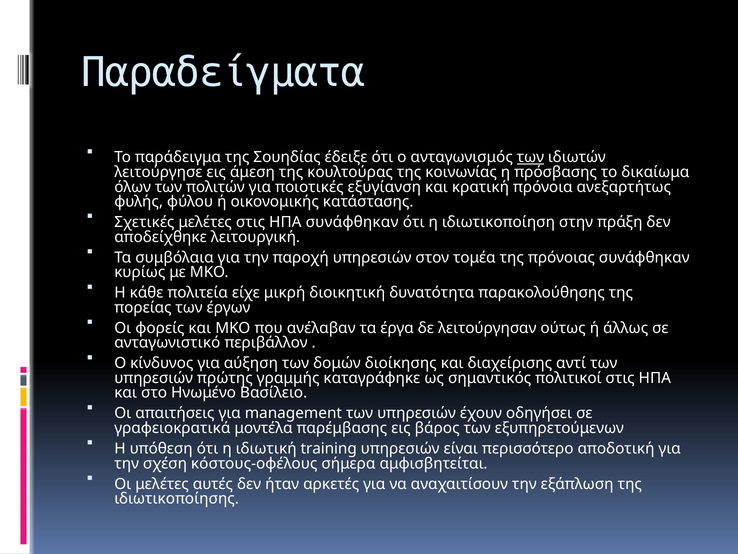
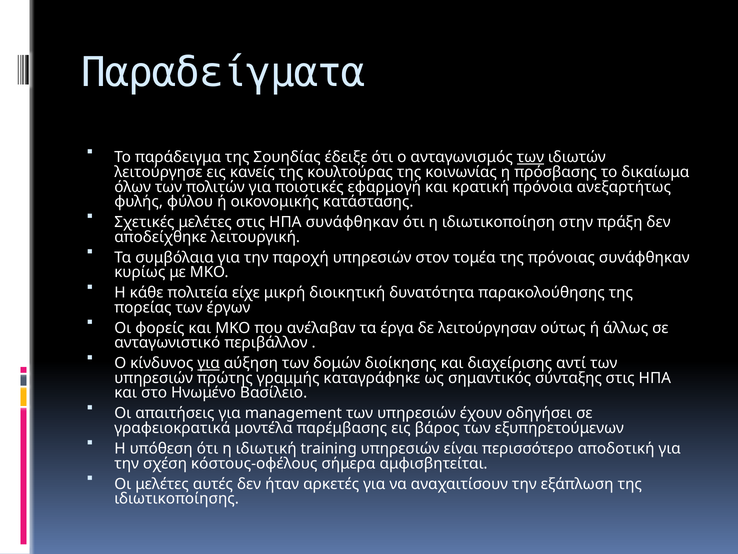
άμεση: άμεση -> κανείς
εξυγίανση: εξυγίανση -> εφαρμογή
για at (209, 363) underline: none -> present
πολιτικοί: πολιτικοί -> σύνταξης
